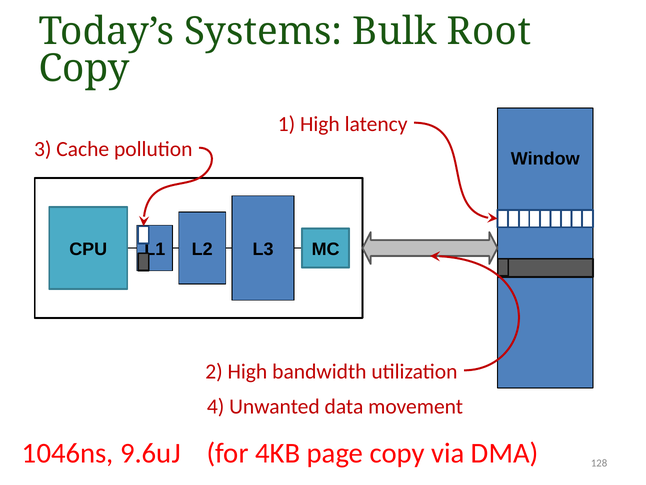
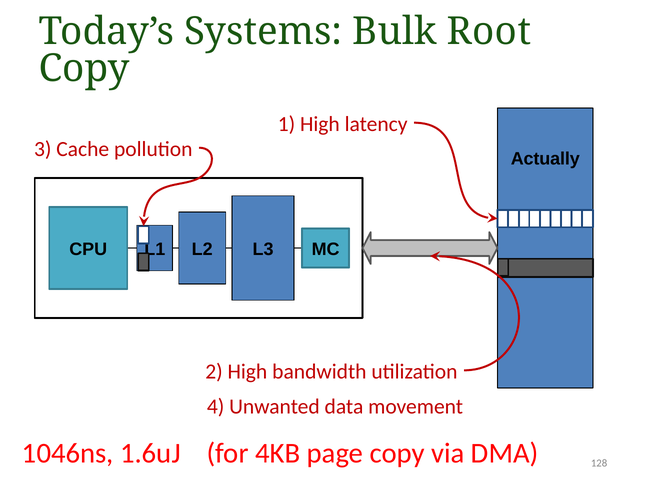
Window: Window -> Actually
9.6uJ: 9.6uJ -> 1.6uJ
